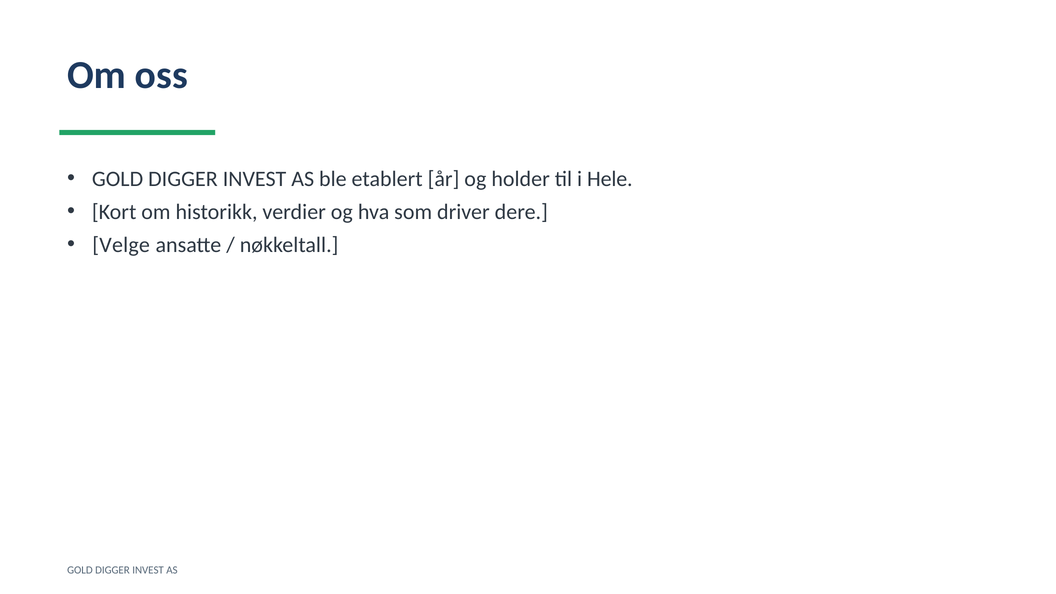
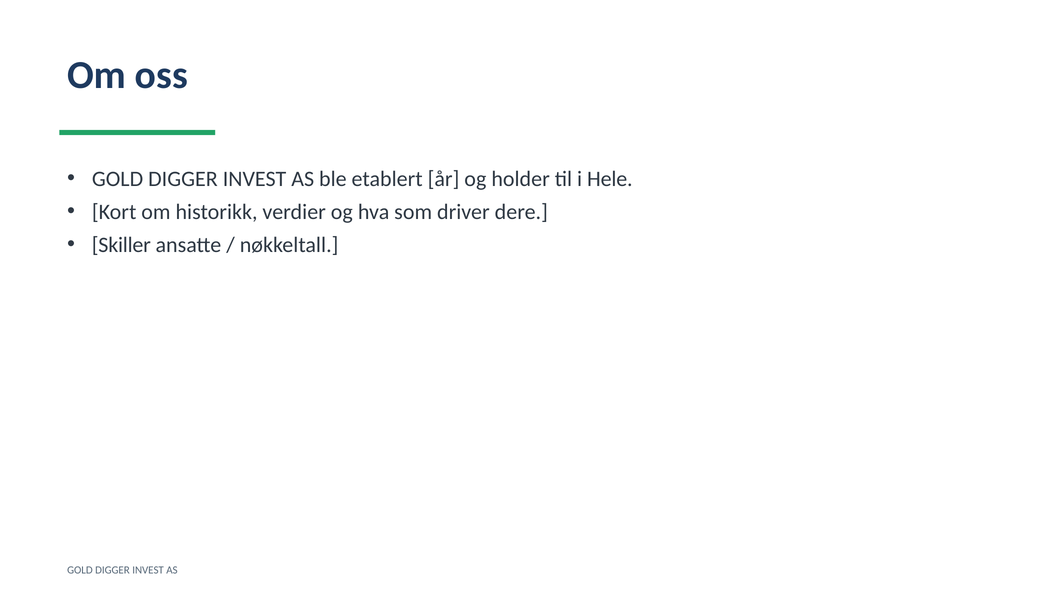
Velge: Velge -> Skiller
